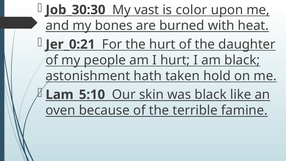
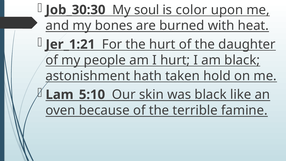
vast: vast -> soul
Jer_0:21: Jer_0:21 -> Jer_1:21
